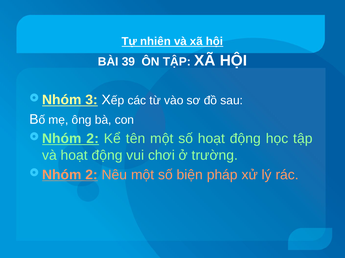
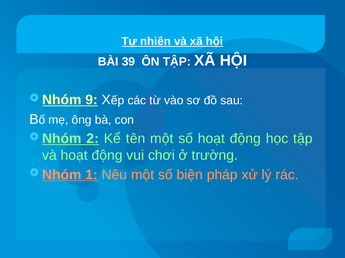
3: 3 -> 9
2 at (92, 175): 2 -> 1
